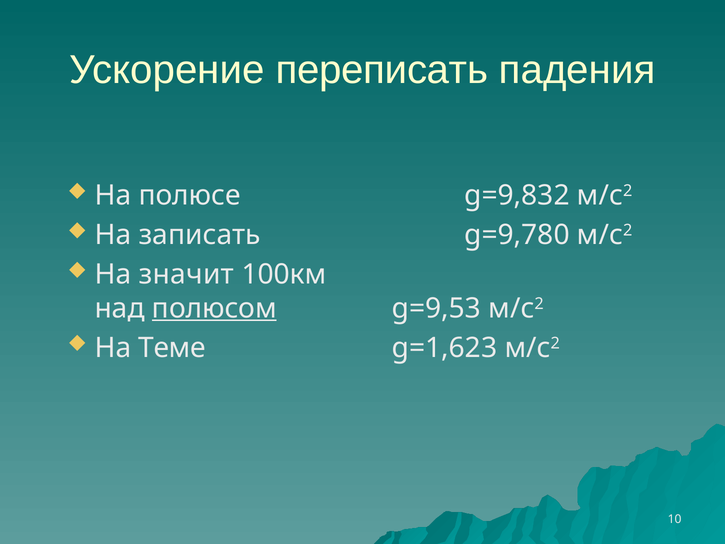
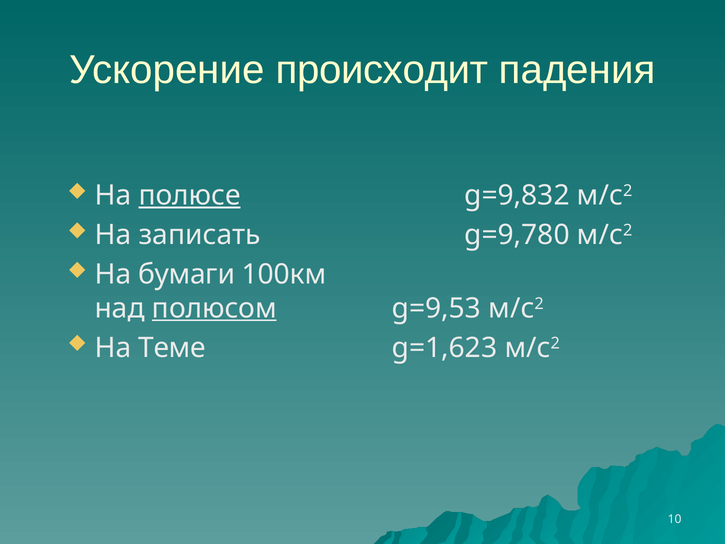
переписать: переписать -> происходит
полюсе underline: none -> present
значит: значит -> бумаги
